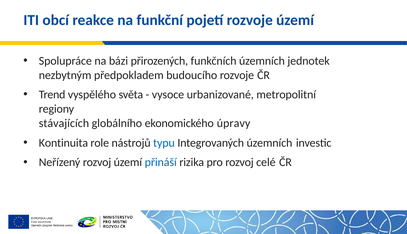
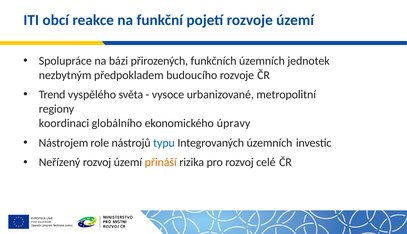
stávajících: stávajících -> koordinaci
Kontinuita: Kontinuita -> Nástrojem
přináší colour: blue -> orange
